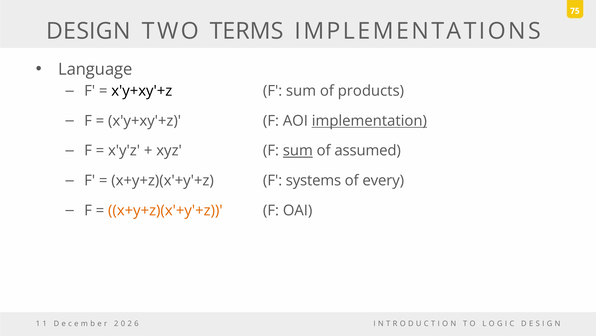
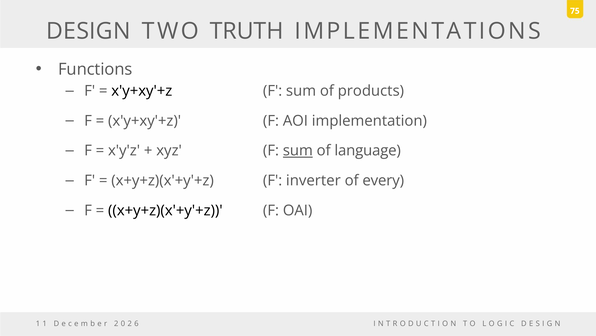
TERMS: TERMS -> TRUTH
Language: Language -> Functions
implementation underline: present -> none
assumed: assumed -> language
systems: systems -> inverter
x+y+z)(x'+y'+z at (165, 210) colour: orange -> black
